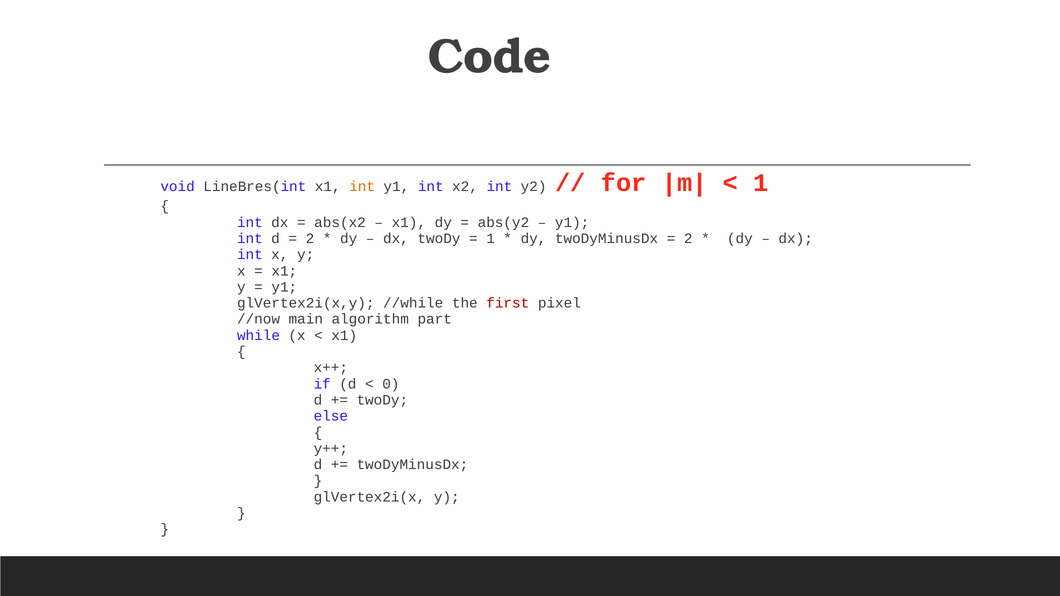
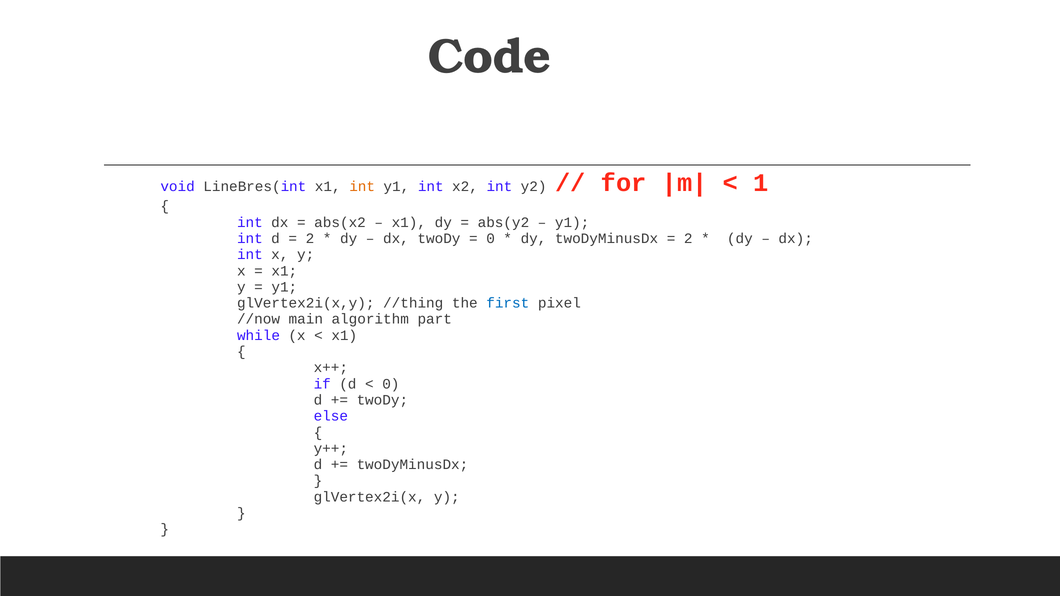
1 at (491, 239): 1 -> 0
//while: //while -> //thing
first colour: red -> blue
